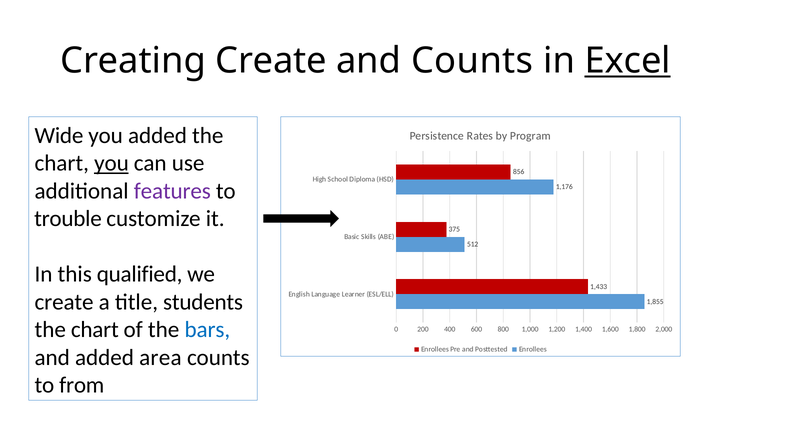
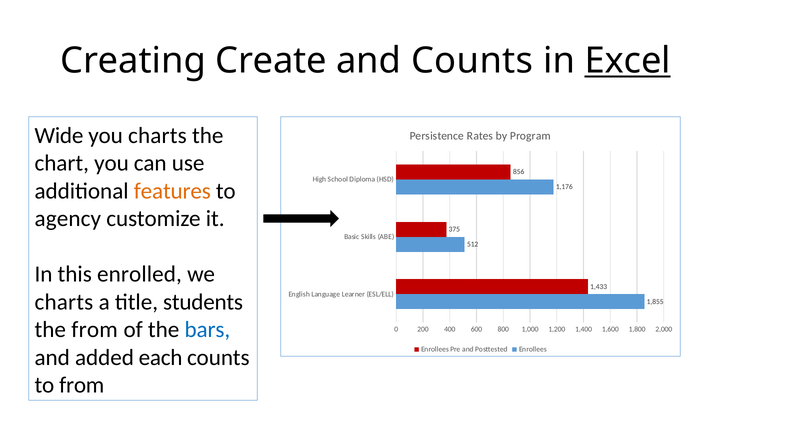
you added: added -> charts
you at (111, 163) underline: present -> none
features colour: purple -> orange
trouble: trouble -> agency
qualified: qualified -> enrolled
create at (64, 302): create -> charts
chart at (95, 330): chart -> from
area: area -> each
